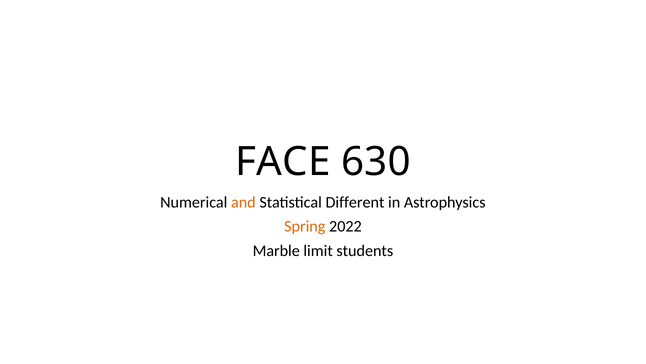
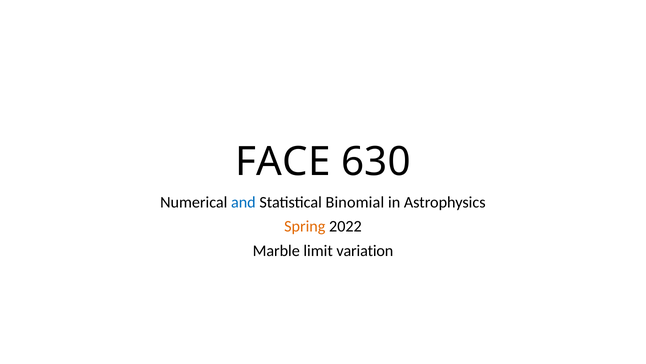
and colour: orange -> blue
Different: Different -> Binomial
students: students -> variation
